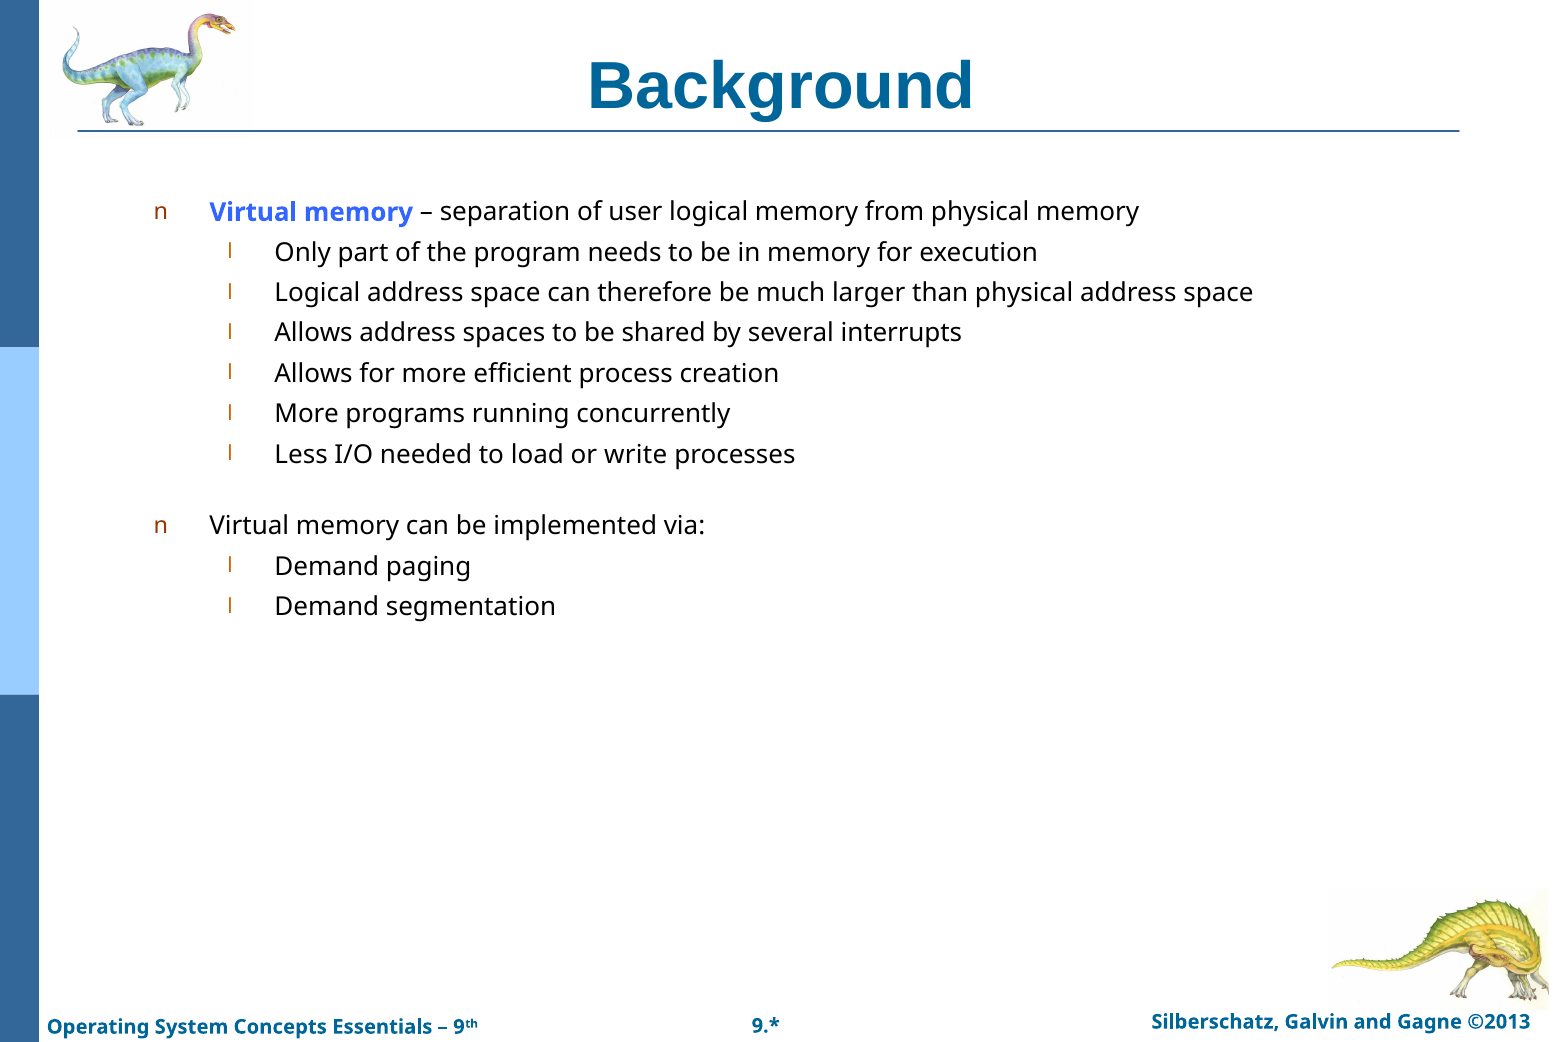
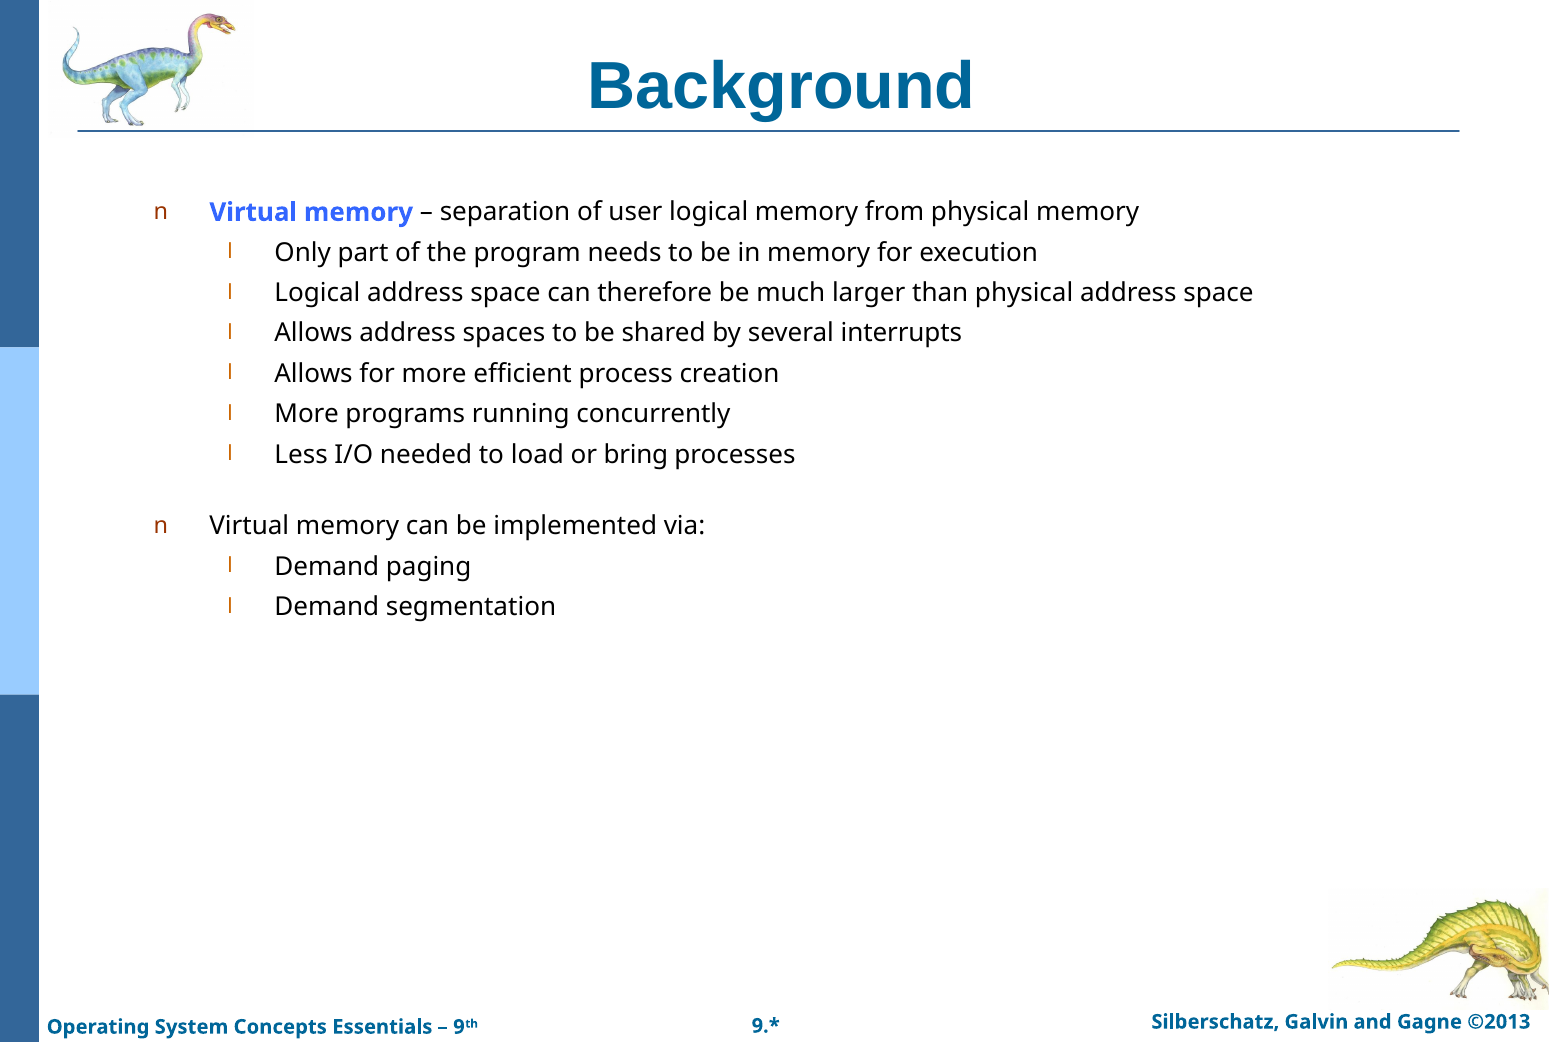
write: write -> bring
